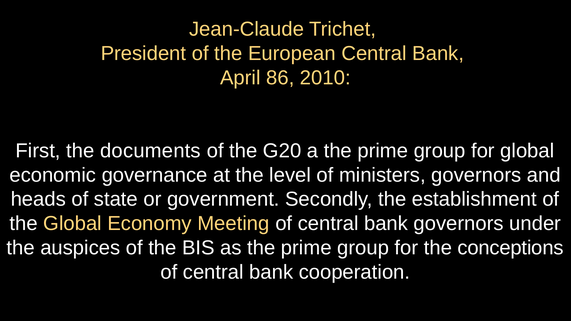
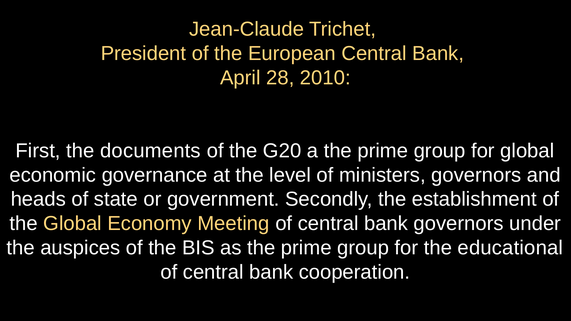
86: 86 -> 28
conceptions: conceptions -> educational
